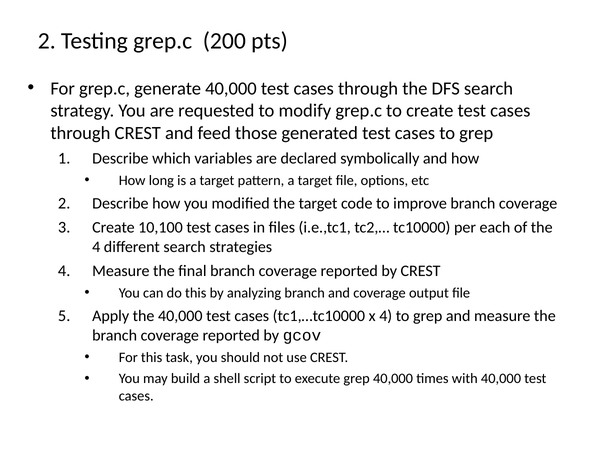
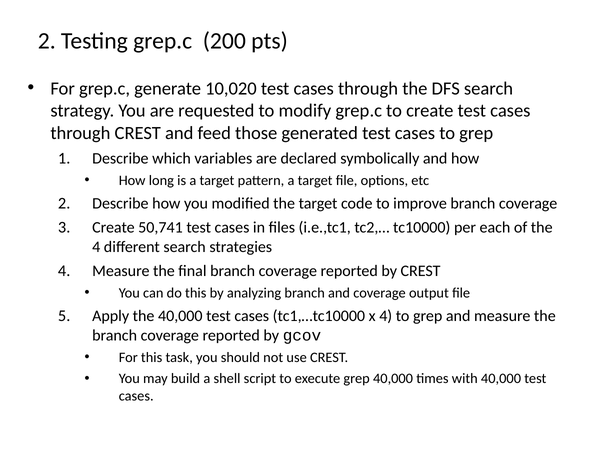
generate 40,000: 40,000 -> 10,020
10,100: 10,100 -> 50,741
